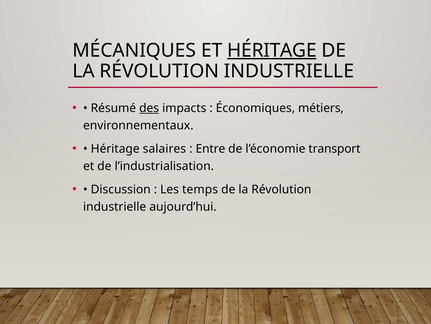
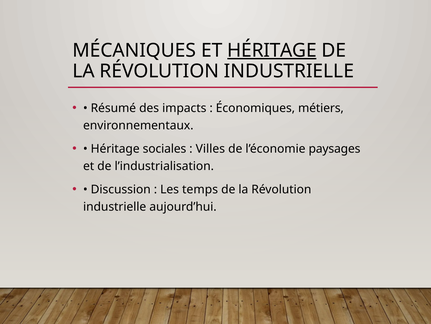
des underline: present -> none
salaires: salaires -> sociales
Entre: Entre -> Villes
transport: transport -> paysages
